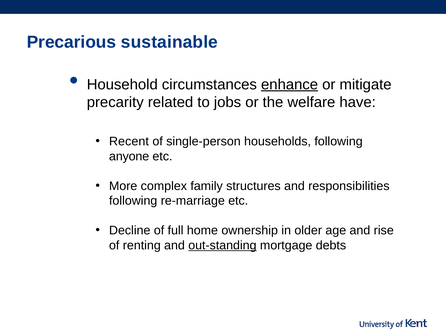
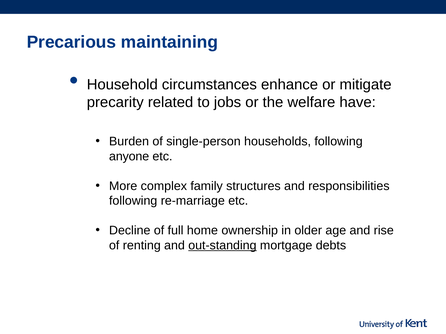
sustainable: sustainable -> maintaining
enhance underline: present -> none
Recent: Recent -> Burden
